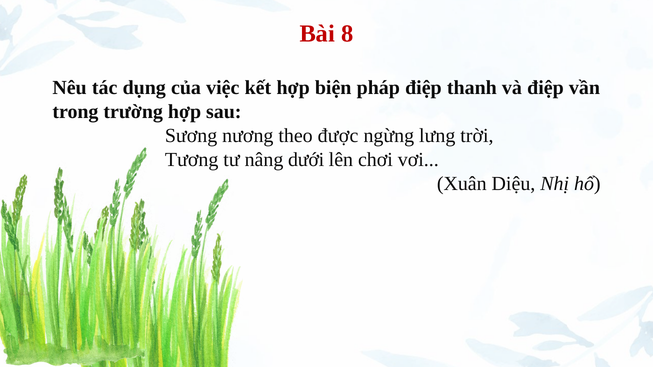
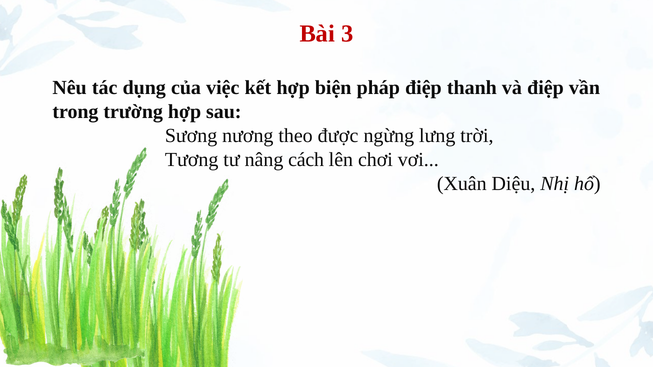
8: 8 -> 3
dưới: dưới -> cách
